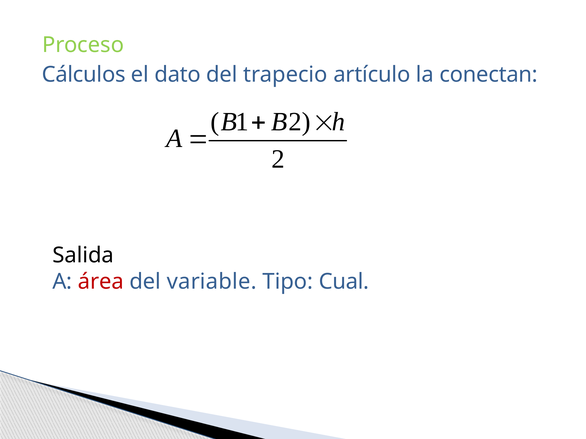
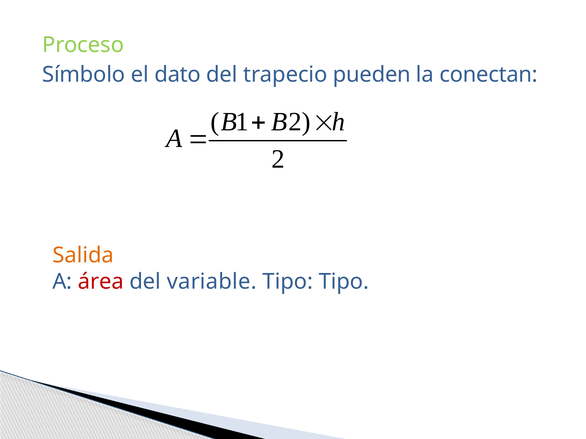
Cálculos: Cálculos -> Símbolo
artículo: artículo -> pueden
Salida colour: black -> orange
Tipo Cual: Cual -> Tipo
